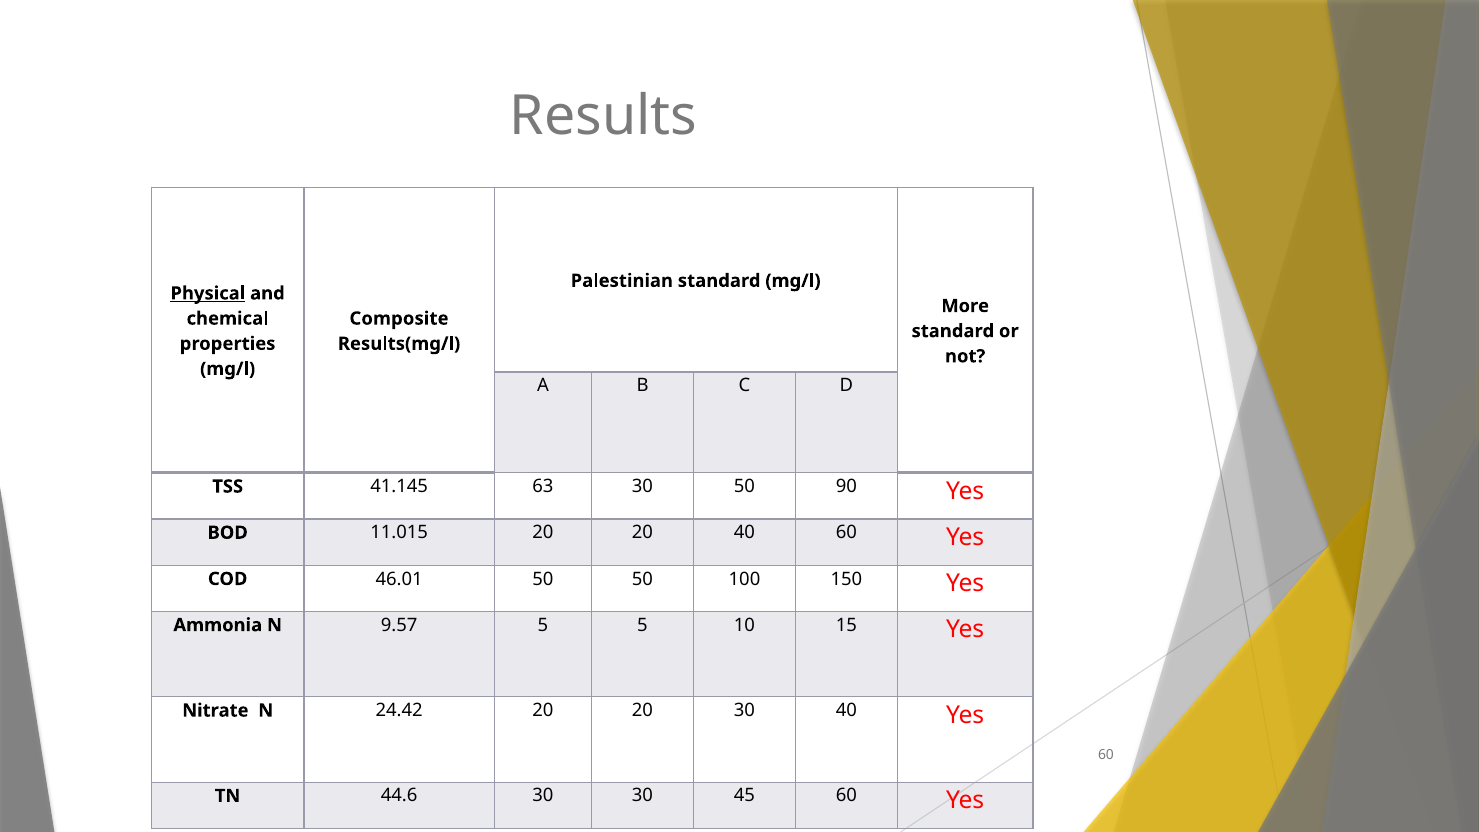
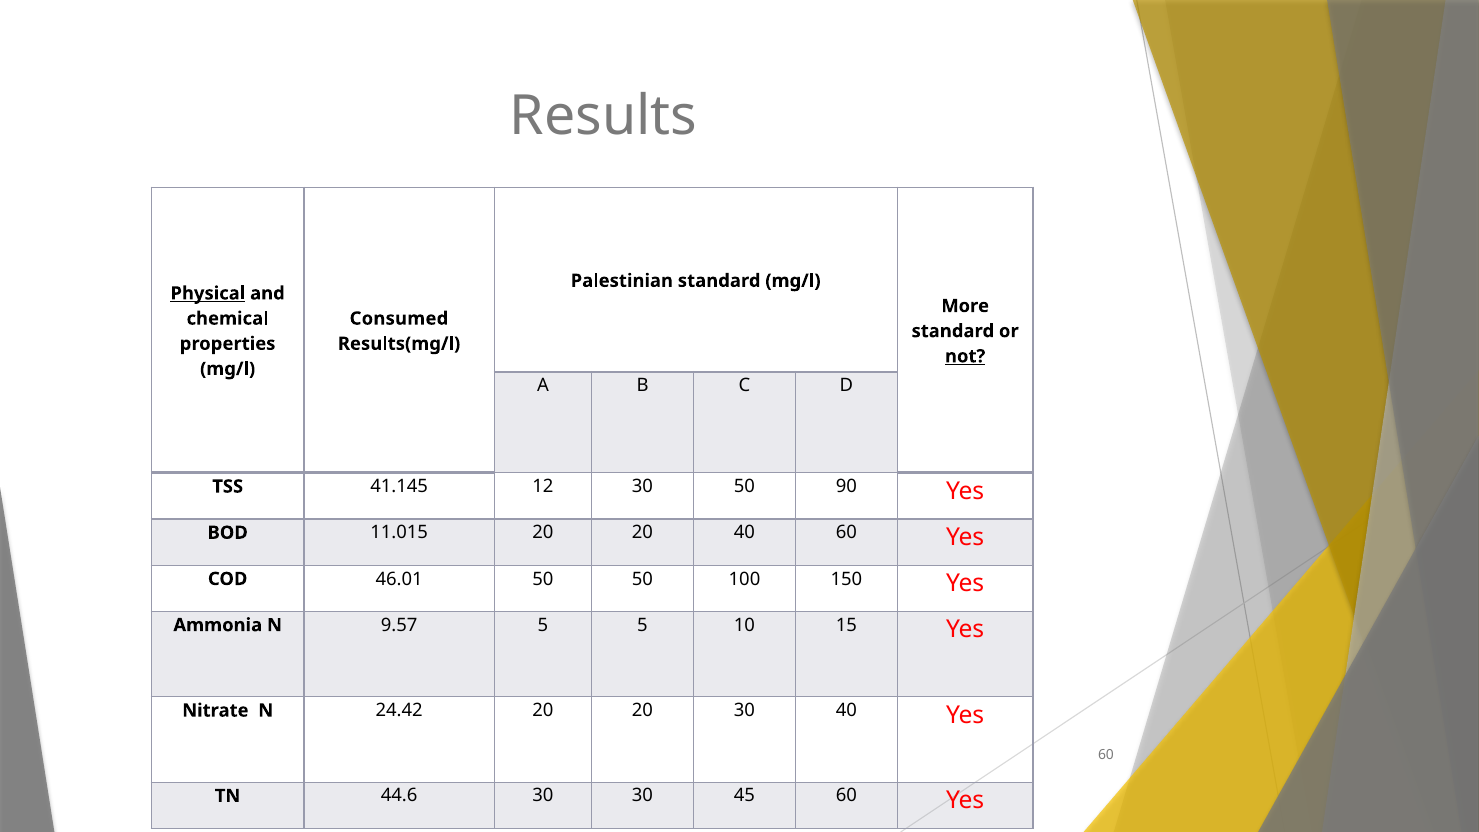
Composite: Composite -> Consumed
not underline: none -> present
63: 63 -> 12
